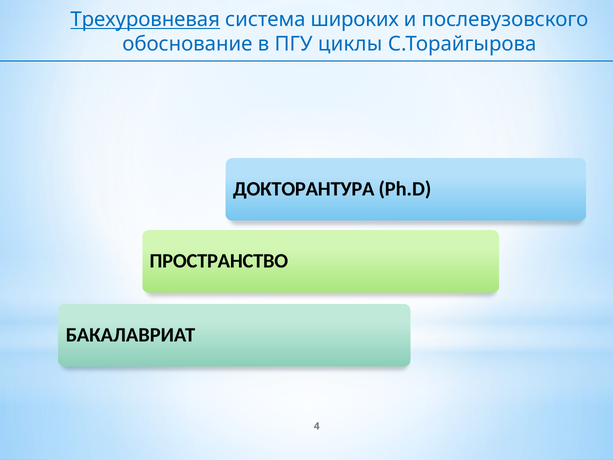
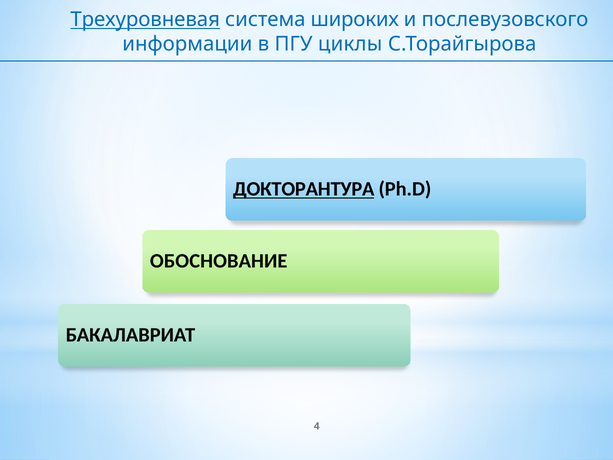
обоснование: обоснование -> информации
ДОКТОРАНТУРА underline: none -> present
ПРОСТРАНСТВО: ПРОСТРАНСТВО -> ОБОСНОВАНИЕ
